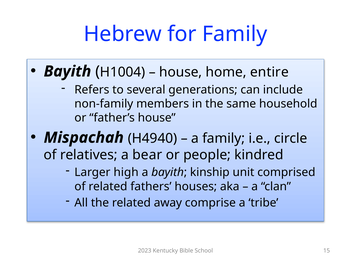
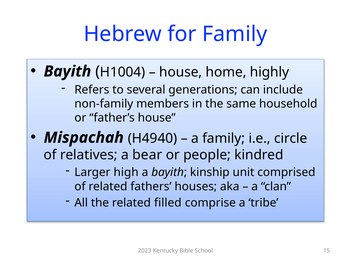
entire: entire -> highly
away: away -> filled
